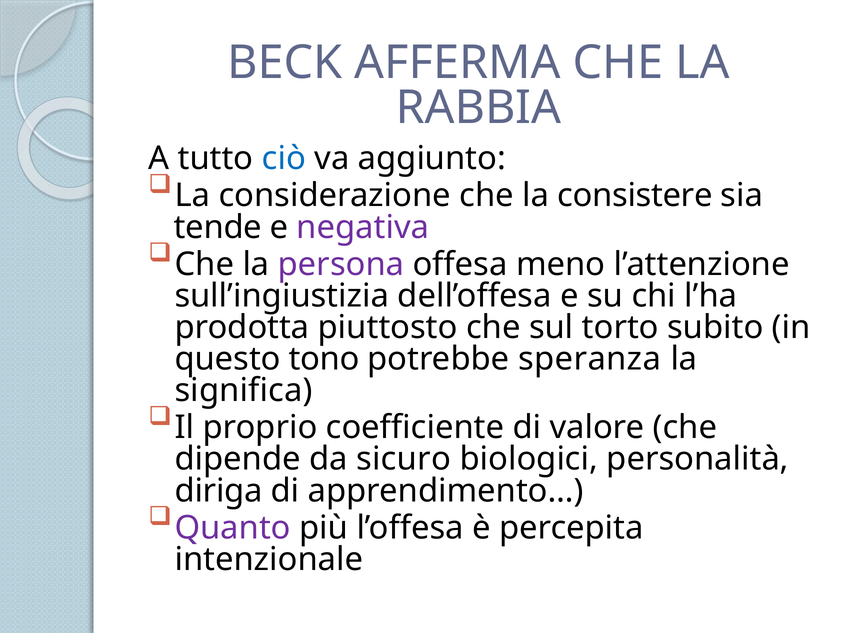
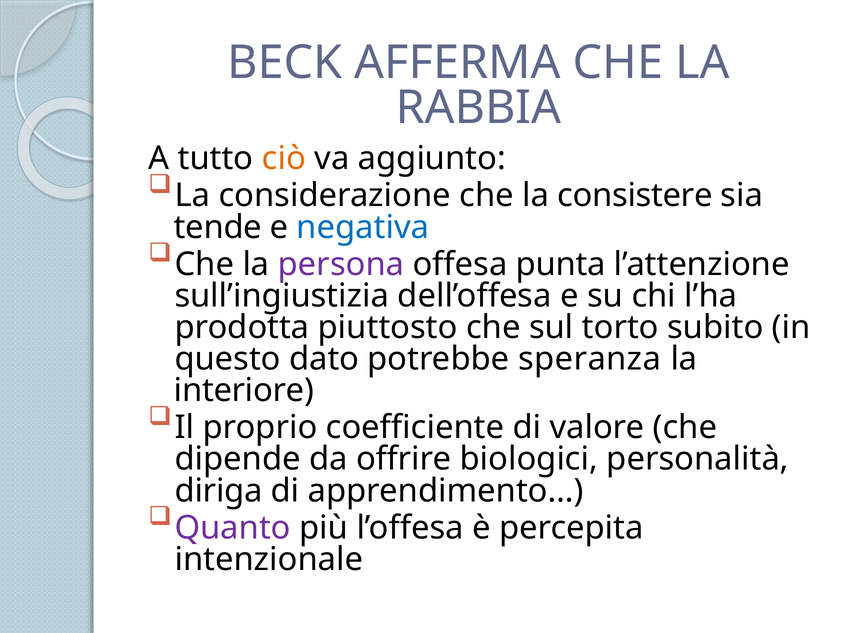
ciò colour: blue -> orange
negativa colour: purple -> blue
meno: meno -> punta
tono: tono -> dato
significa: significa -> interiore
sicuro: sicuro -> offrire
